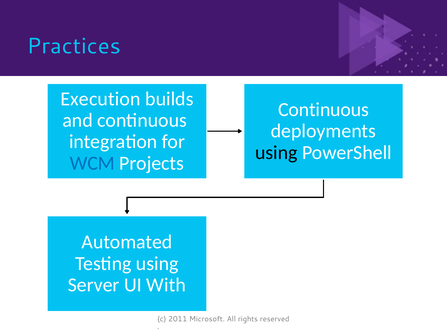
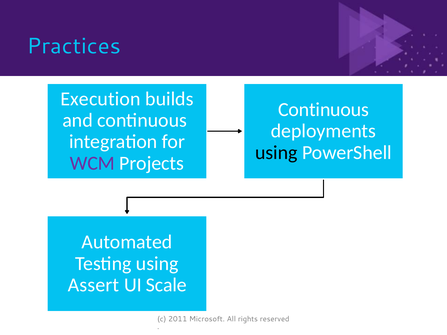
WCM colour: blue -> purple
Server: Server -> Assert
With: With -> Scale
